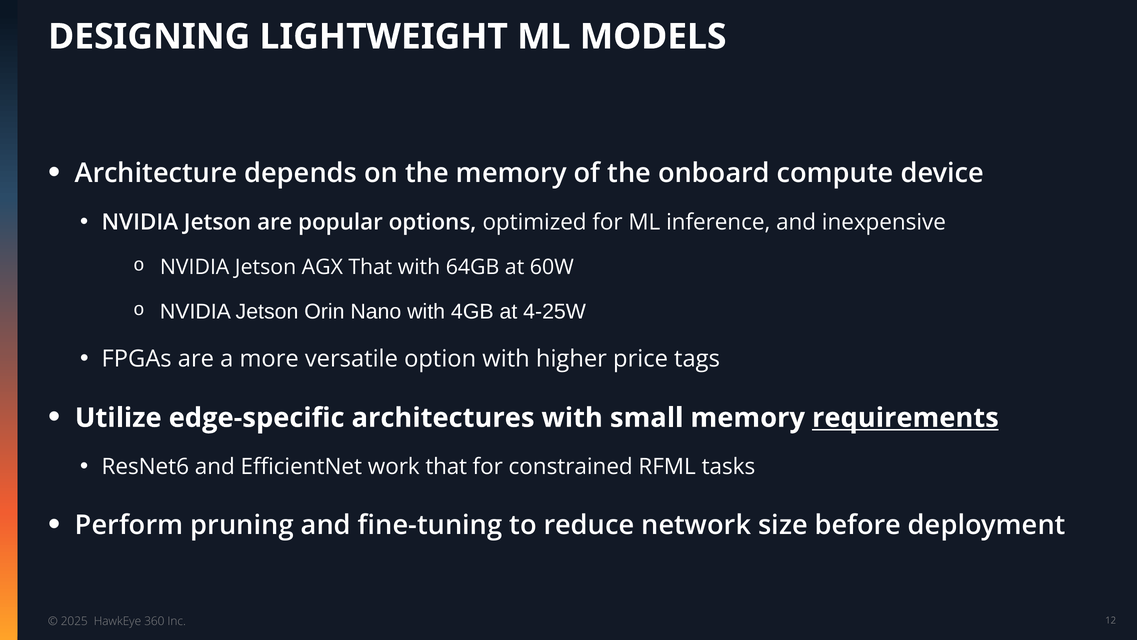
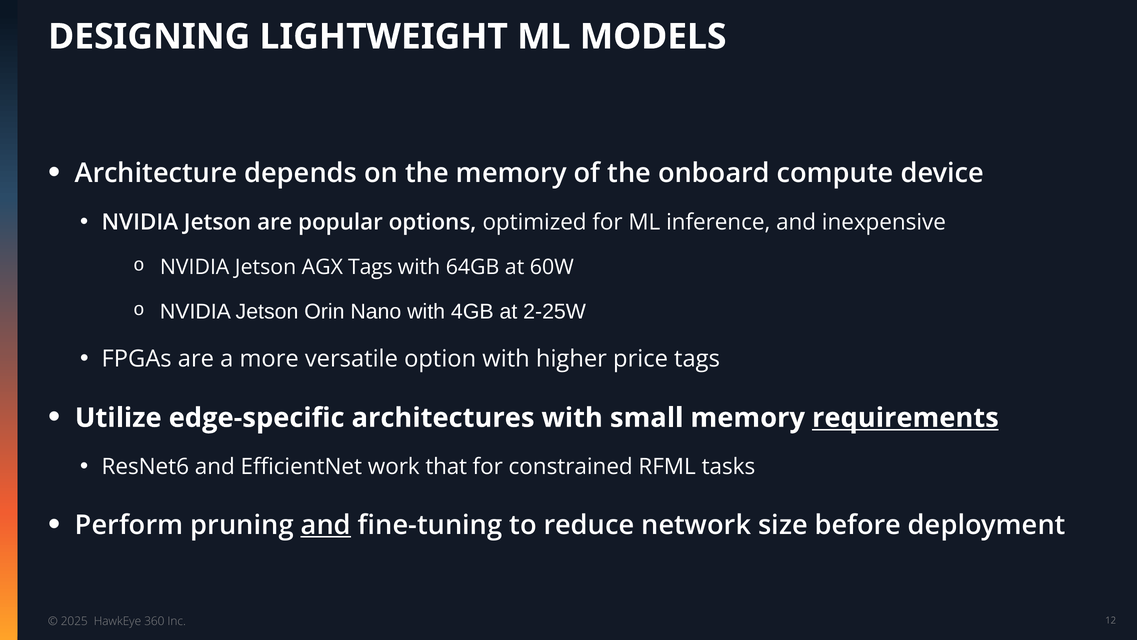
AGX That: That -> Tags
4-25W: 4-25W -> 2-25W
and at (326, 525) underline: none -> present
